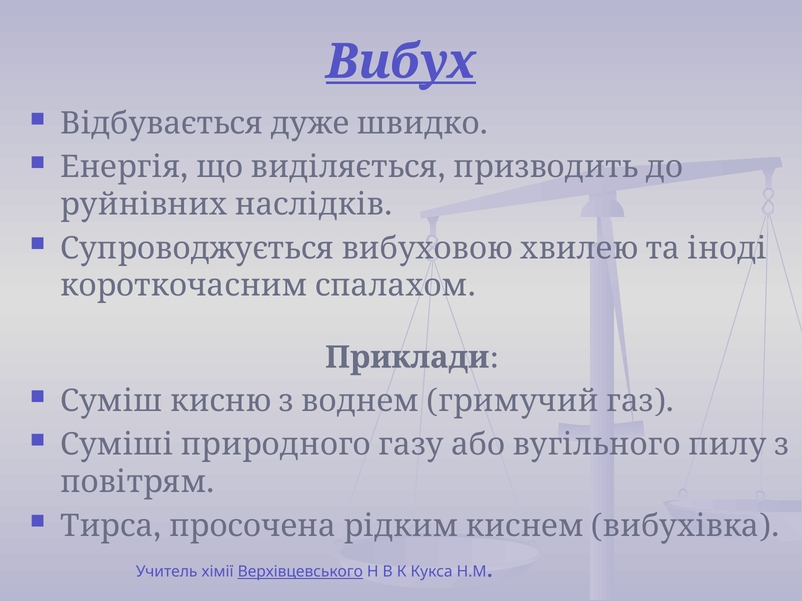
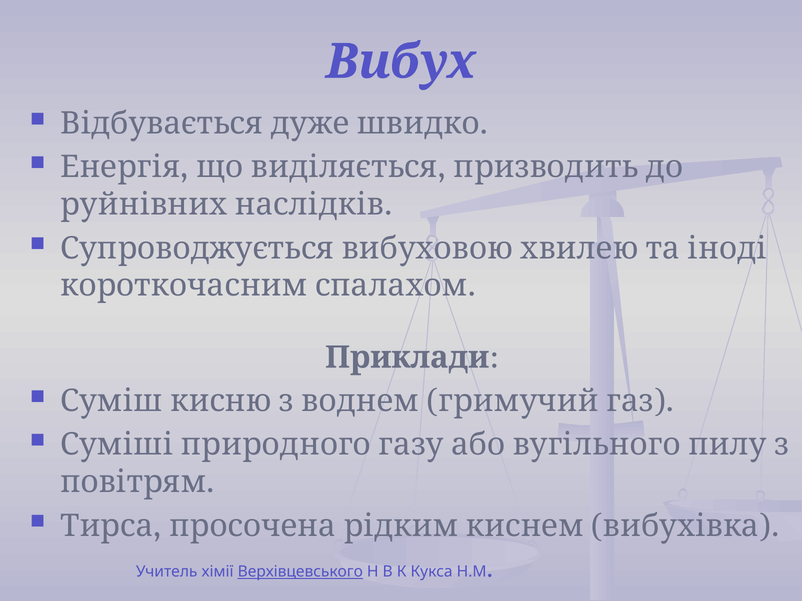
Вибух underline: present -> none
